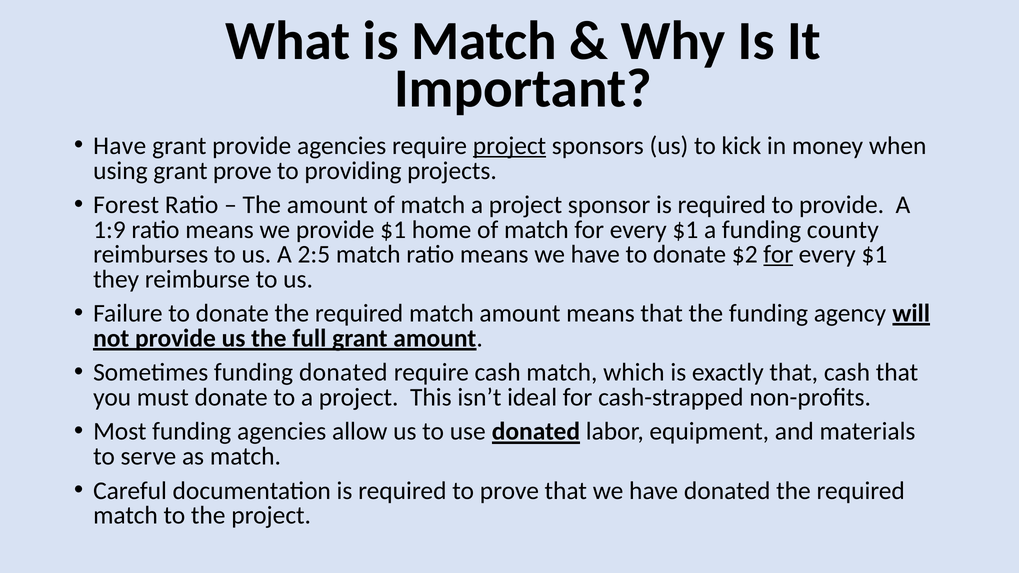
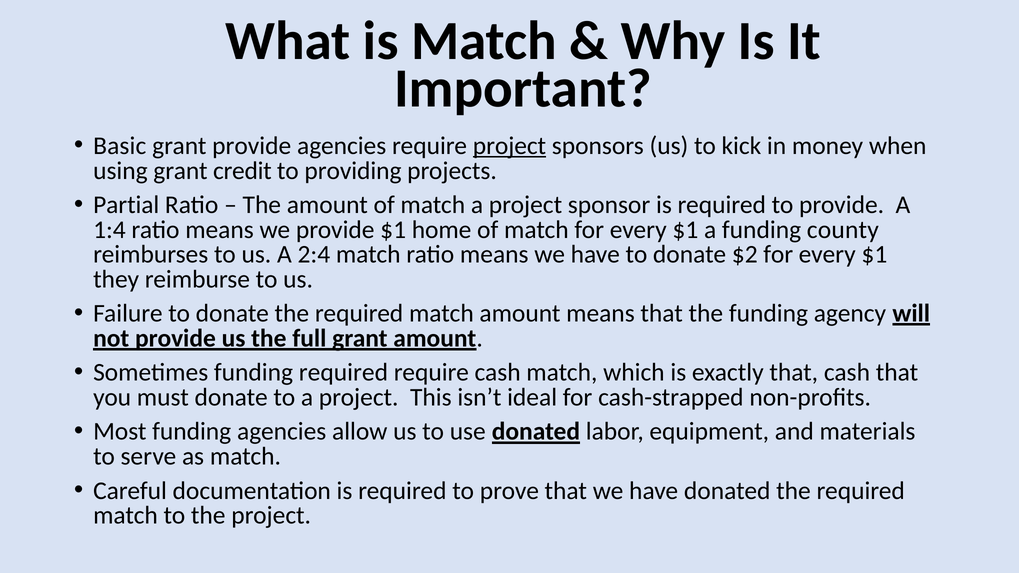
Have at (120, 146): Have -> Basic
grant prove: prove -> credit
Forest: Forest -> Partial
1:9: 1:9 -> 1:4
2:5: 2:5 -> 2:4
for at (778, 255) underline: present -> none
funding donated: donated -> required
